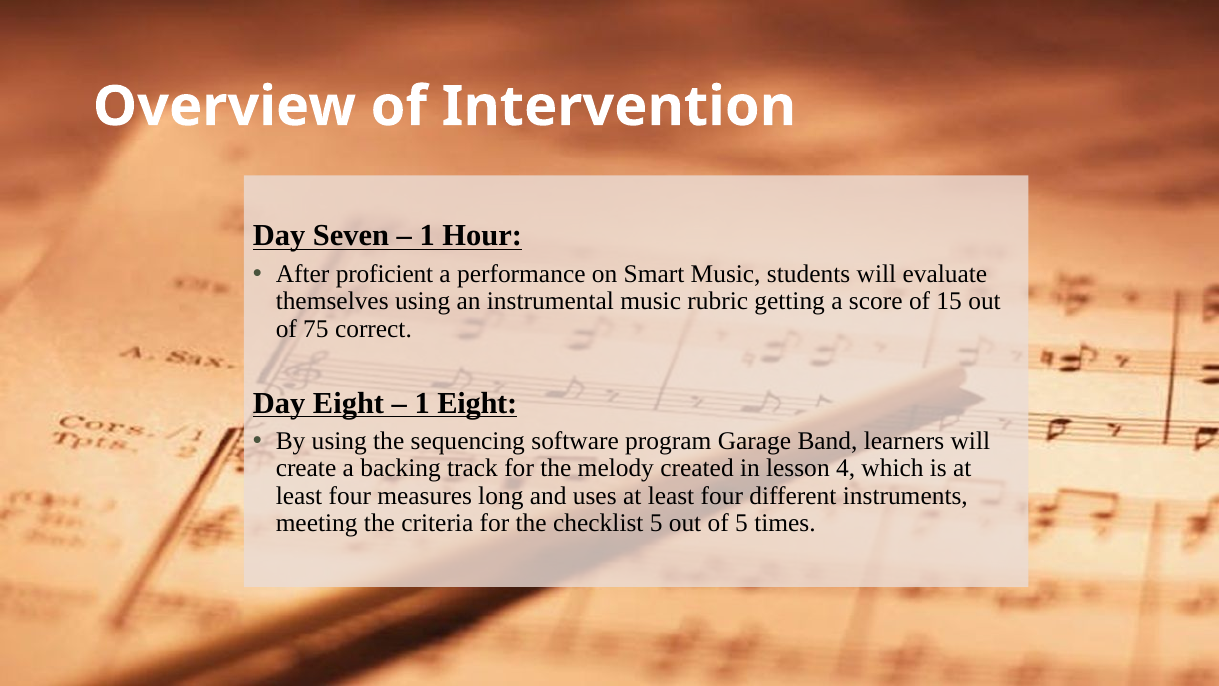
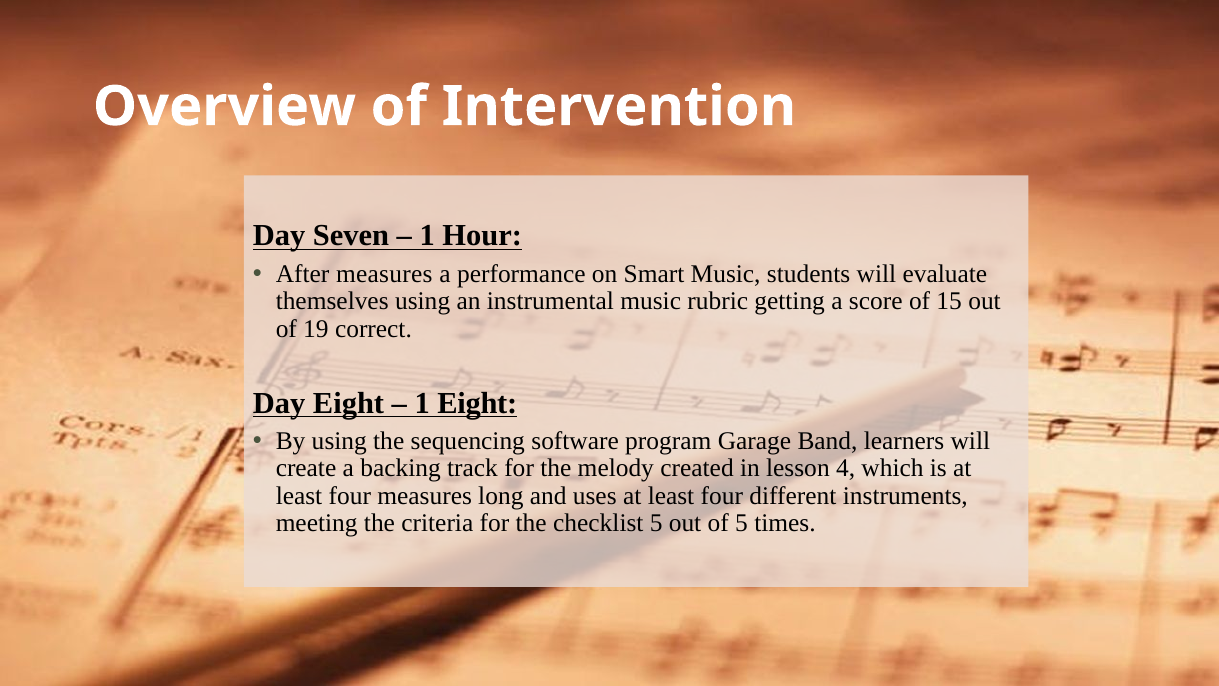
After proficient: proficient -> measures
75: 75 -> 19
